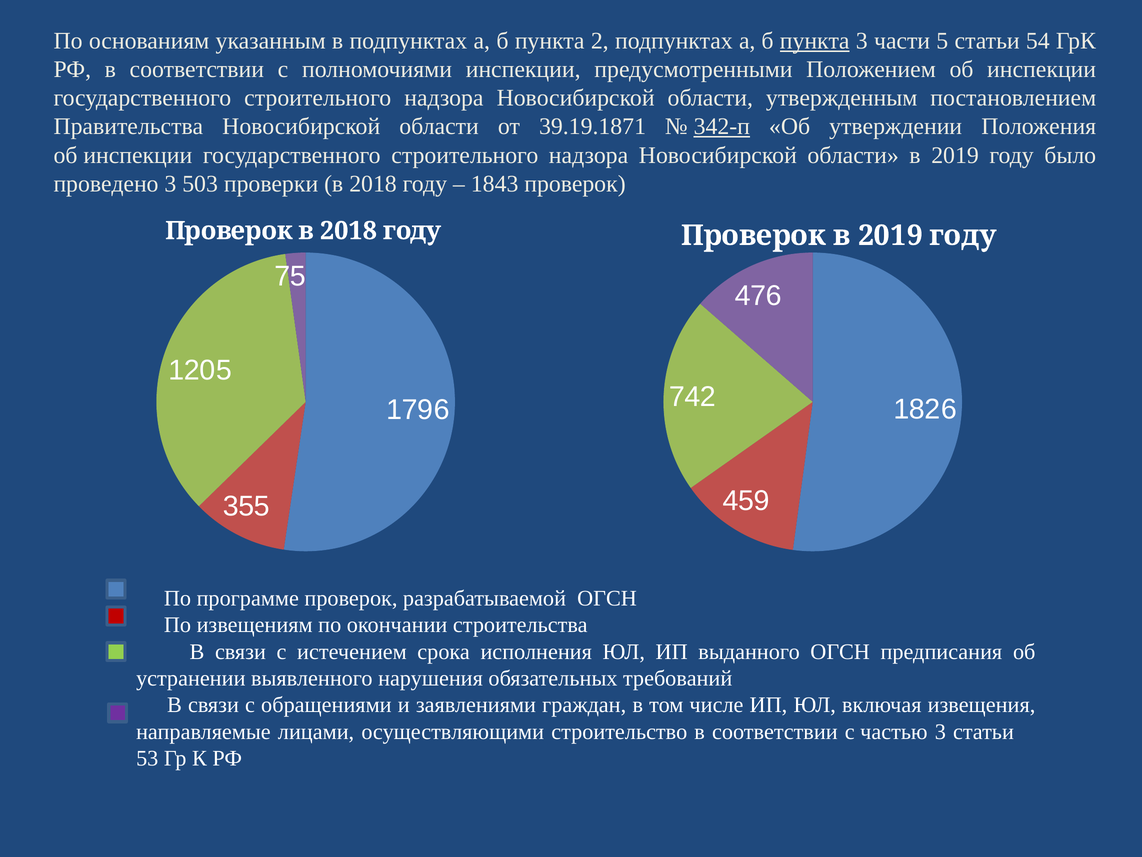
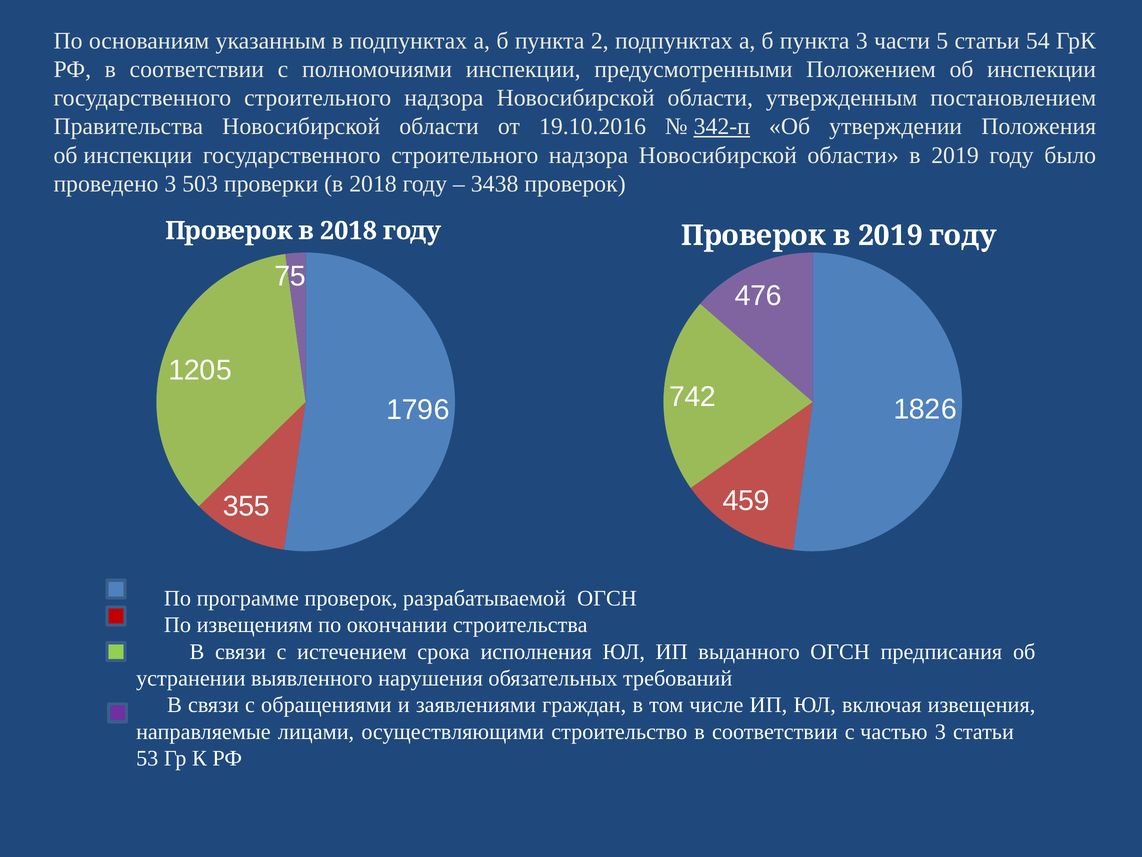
пункта at (815, 41) underline: present -> none
39.19.1871: 39.19.1871 -> 19.10.2016
1843: 1843 -> 3438
